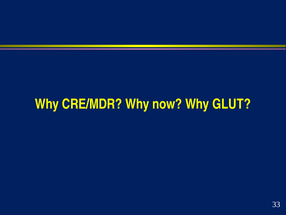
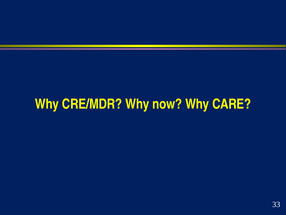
GLUT: GLUT -> CARE
